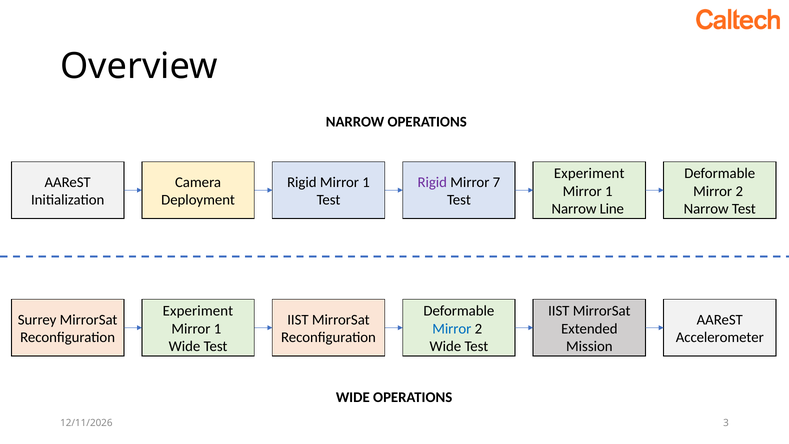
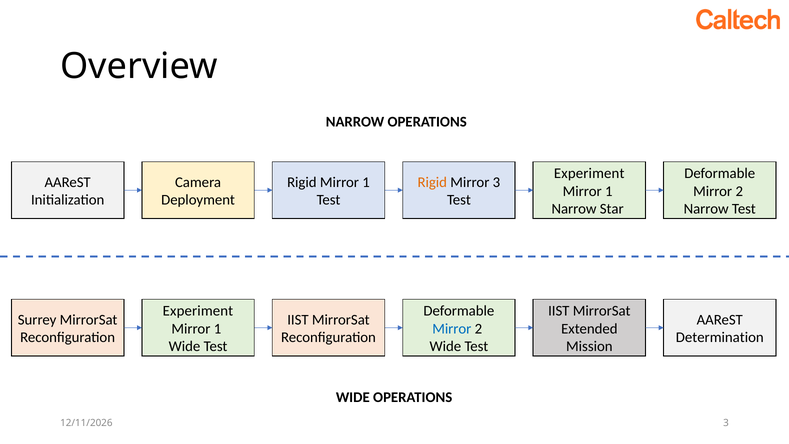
Rigid at (432, 182) colour: purple -> orange
Mirror 7: 7 -> 3
Line: Line -> Star
Accelerometer: Accelerometer -> Determination
